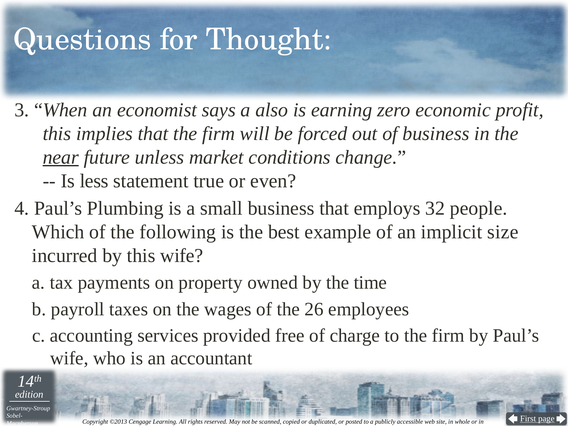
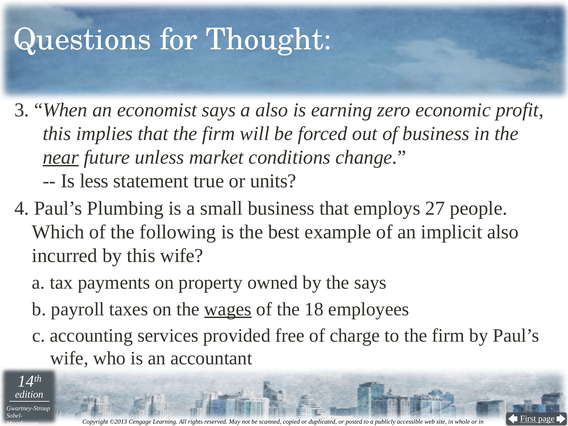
even: even -> units
32: 32 -> 27
implicit size: size -> also
the time: time -> says
wages underline: none -> present
26: 26 -> 18
